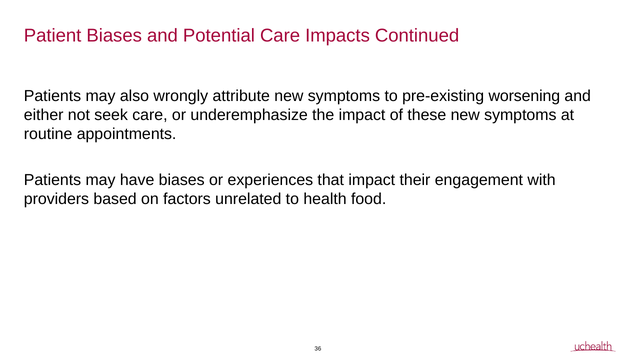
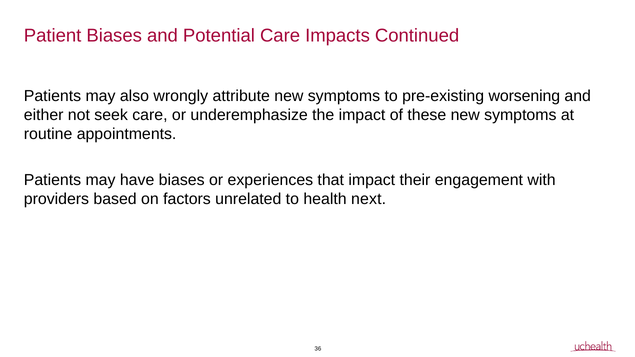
food: food -> next
